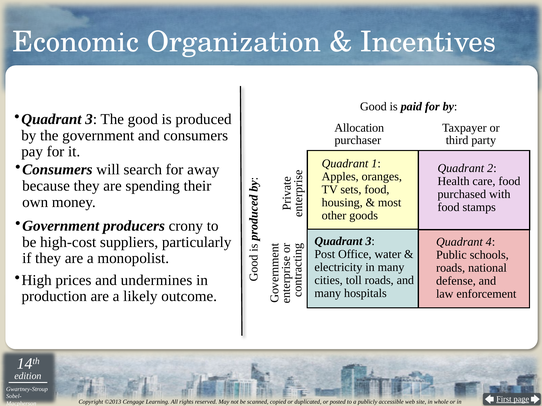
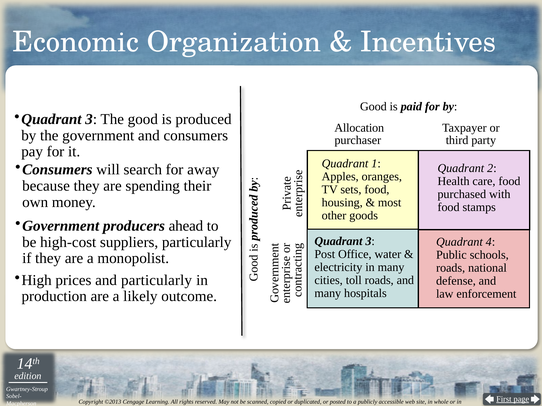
crony: crony -> ahead
and undermines: undermines -> particularly
